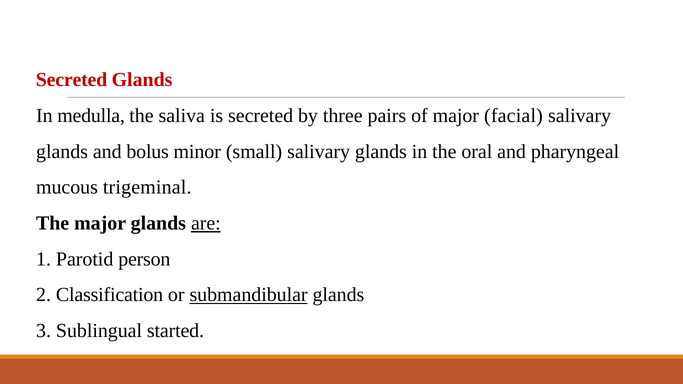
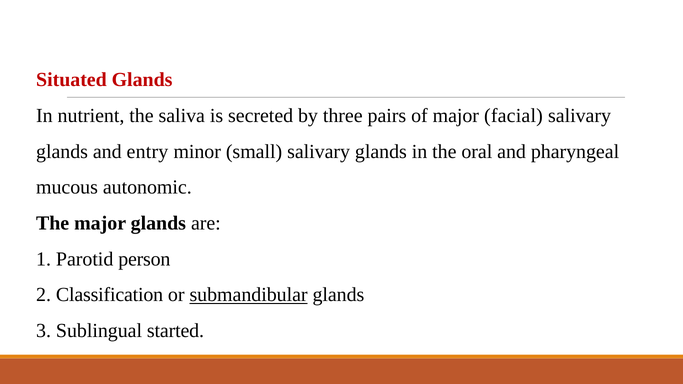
Secreted at (72, 80): Secreted -> Situated
medulla: medulla -> nutrient
bolus: bolus -> entry
trigeminal: trigeminal -> autonomic
are underline: present -> none
